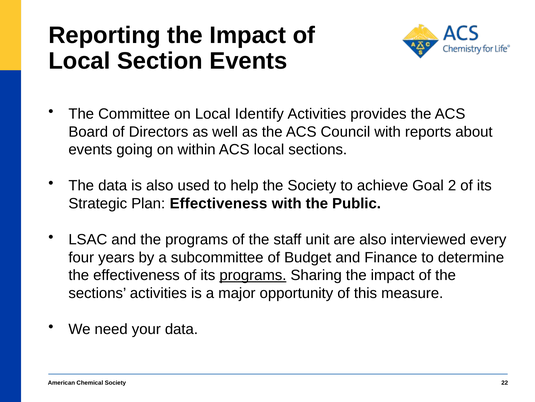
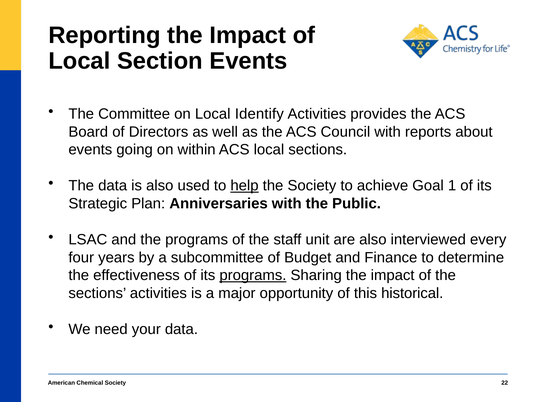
help underline: none -> present
2: 2 -> 1
Plan Effectiveness: Effectiveness -> Anniversaries
measure: measure -> historical
